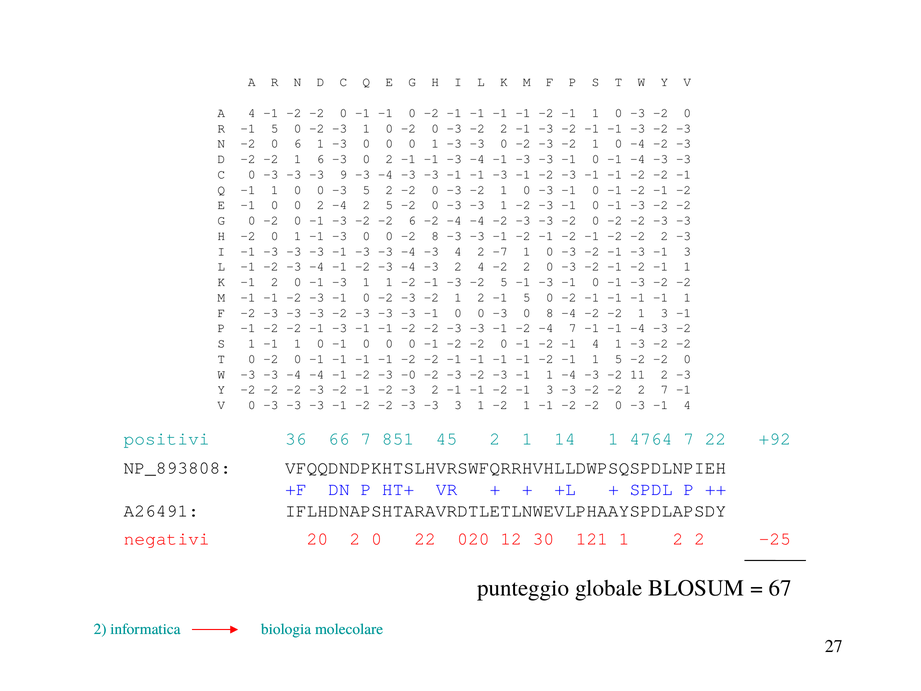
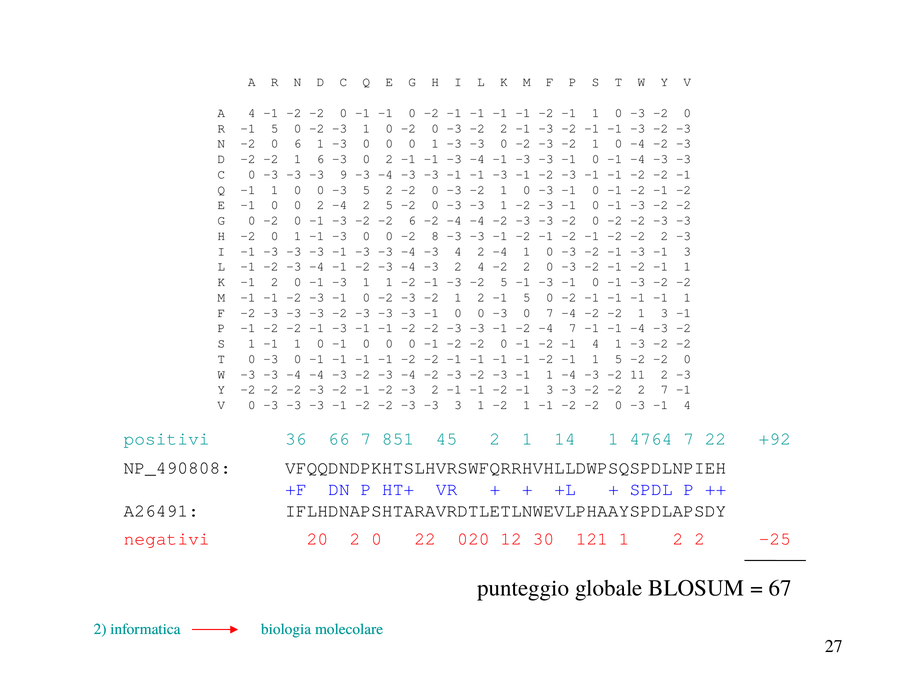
4 2 -7: -7 -> -4
0 8: 8 -> 7
T 0 -2: -2 -> -3
-4 -4 -1: -1 -> -3
-0 at (408, 374): -0 -> -4
NP_893808: NP_893808 -> NP_490808
